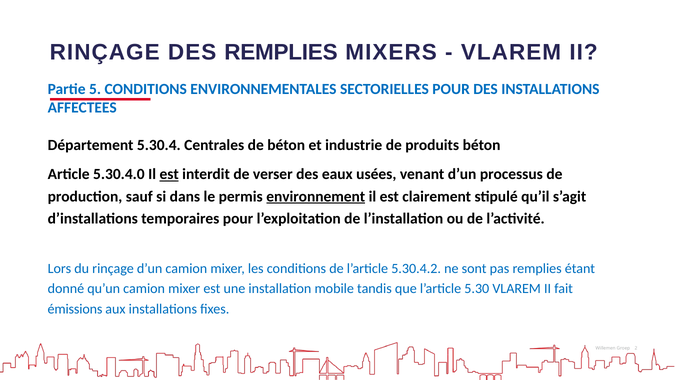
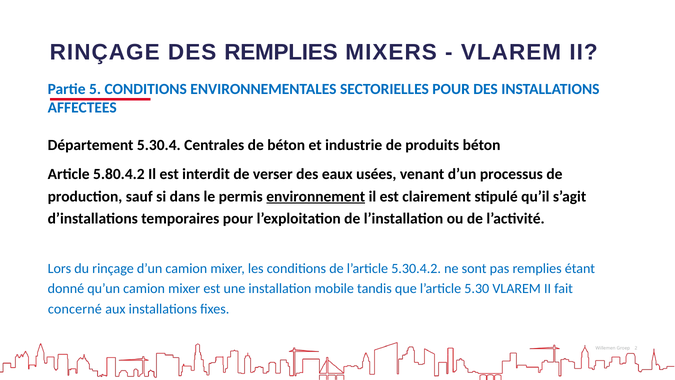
5.30.4.0: 5.30.4.0 -> 5.80.4.2
est at (169, 174) underline: present -> none
émissions: émissions -> concerné
